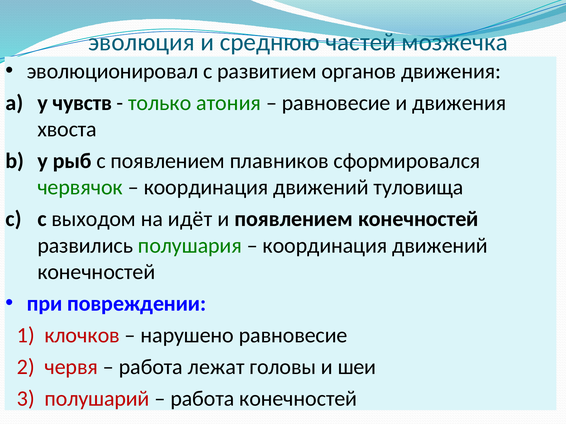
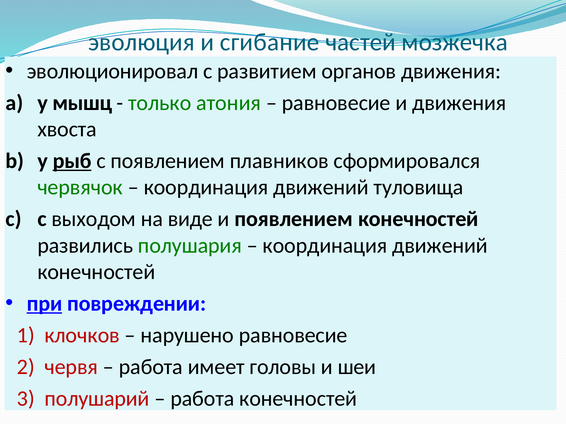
среднюю: среднюю -> сгибание
чувств: чувств -> мышц
рыб underline: none -> present
идёт: идёт -> виде
при underline: none -> present
лежат: лежат -> имеет
